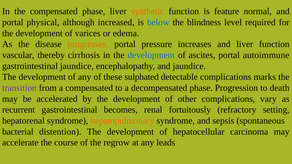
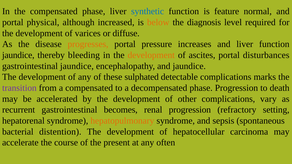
synthetic colour: orange -> blue
below colour: blue -> orange
blindness: blindness -> diagnosis
edema: edema -> diffuse
vascular at (18, 55): vascular -> jaundice
cirrhosis: cirrhosis -> bleeding
development at (151, 55) colour: blue -> orange
autoimmune: autoimmune -> disturbances
renal fortuitously: fortuitously -> progression
regrow: regrow -> present
leads: leads -> often
